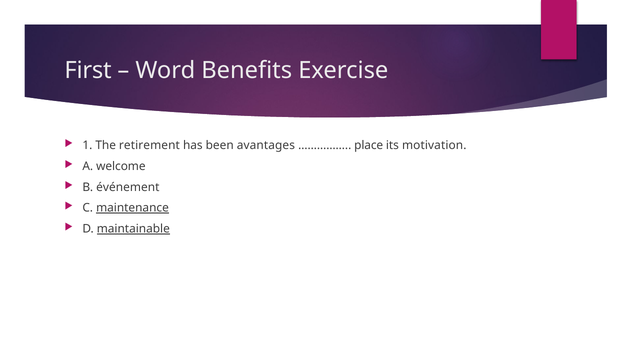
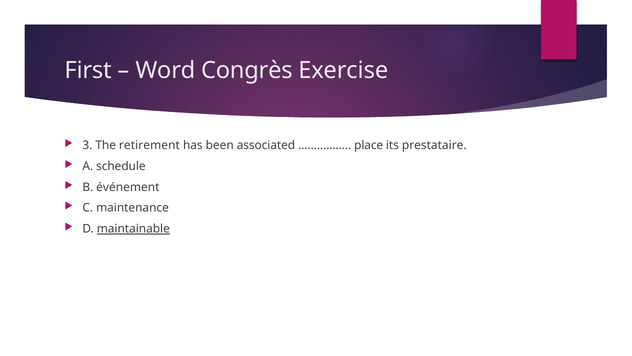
Benefits: Benefits -> Congrès
1: 1 -> 3
avantages: avantages -> associated
motivation: motivation -> prestataire
welcome: welcome -> schedule
maintenance underline: present -> none
